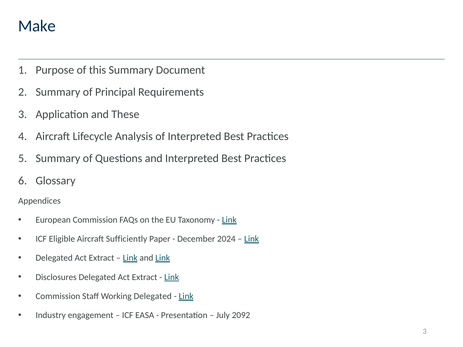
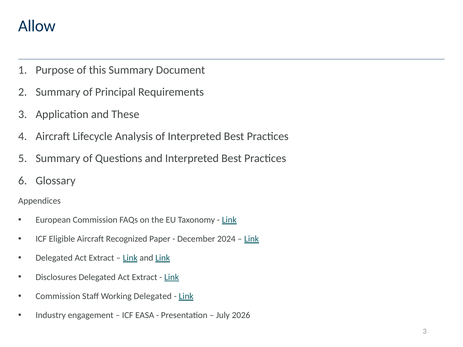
Make: Make -> Allow
Sufficiently: Sufficiently -> Recognized
2092: 2092 -> 2026
